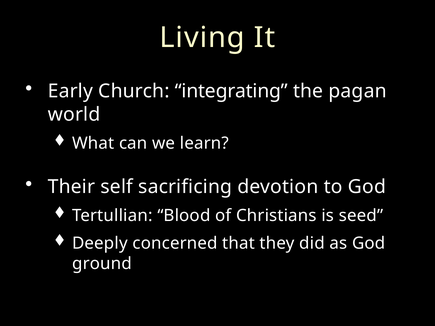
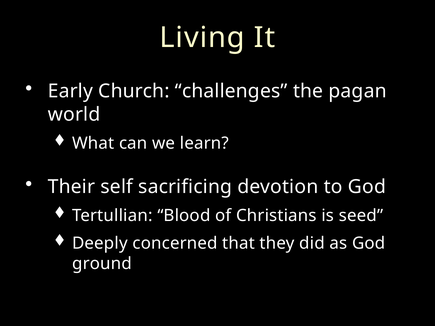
integrating: integrating -> challenges
